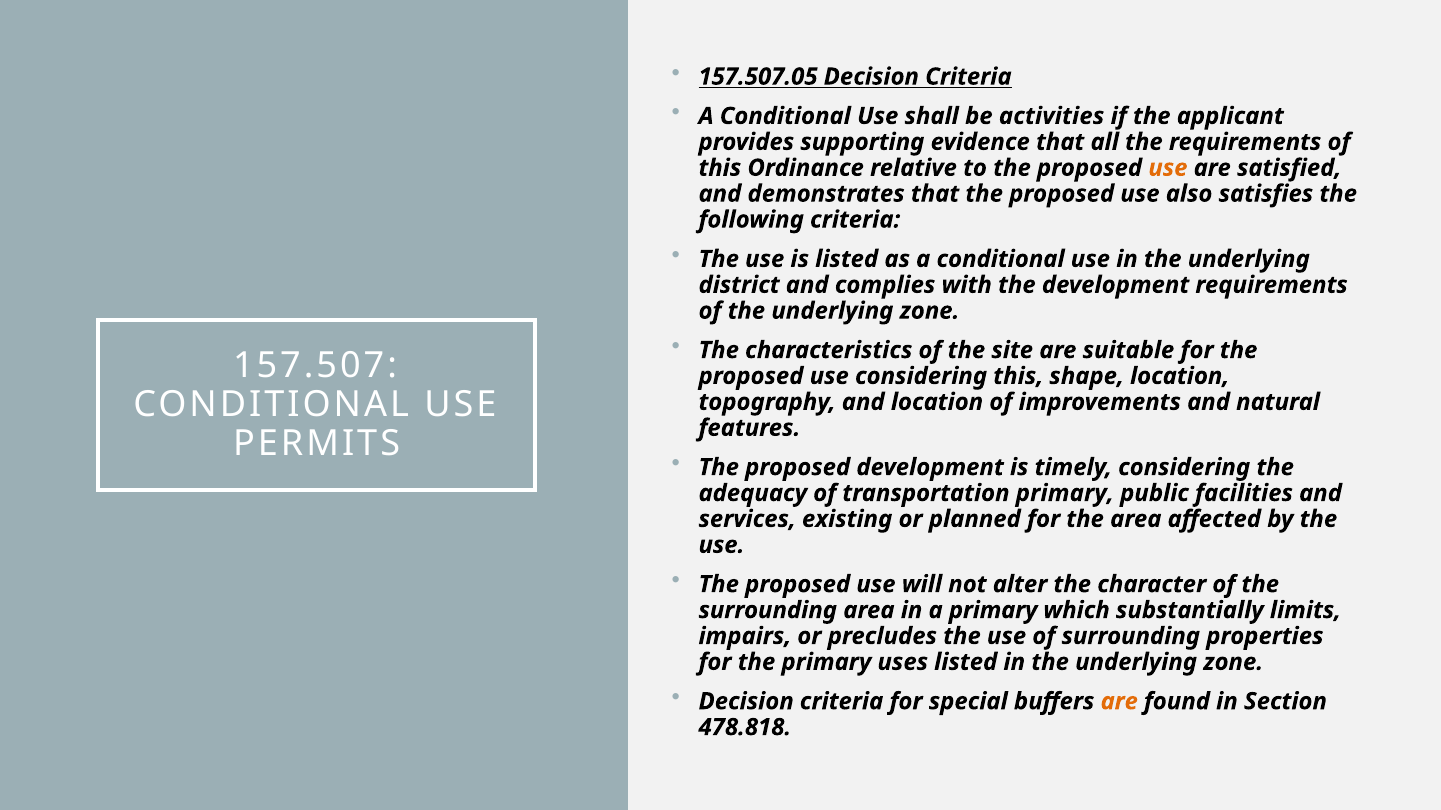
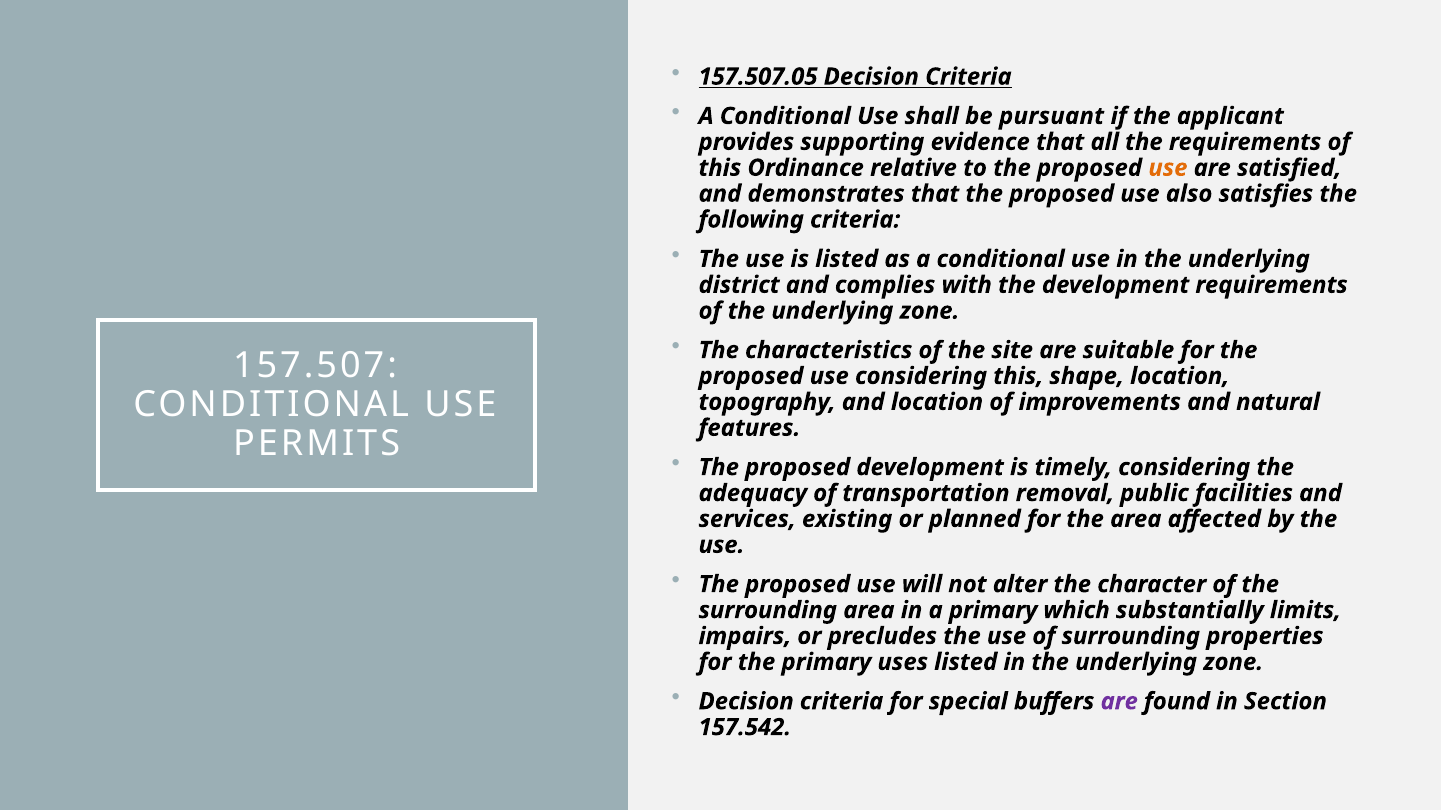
activities: activities -> pursuant
transportation primary: primary -> removal
are at (1119, 702) colour: orange -> purple
478.818: 478.818 -> 157.542
